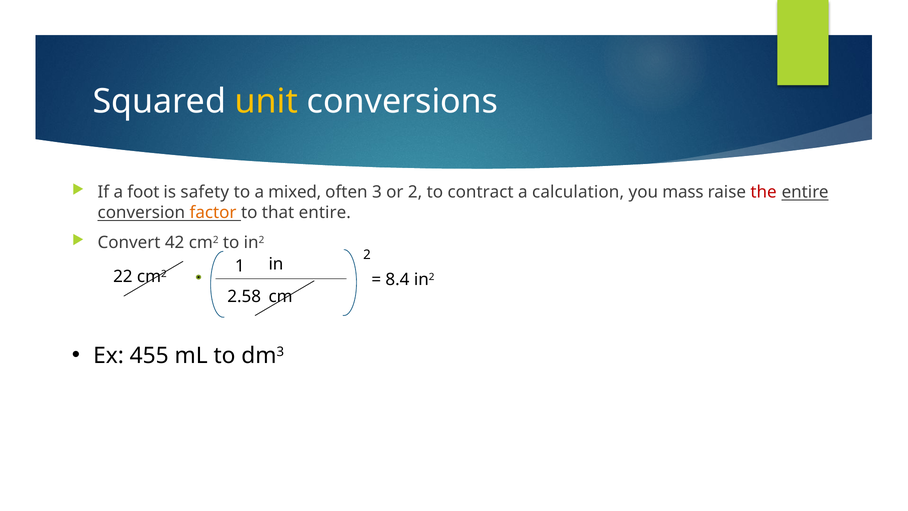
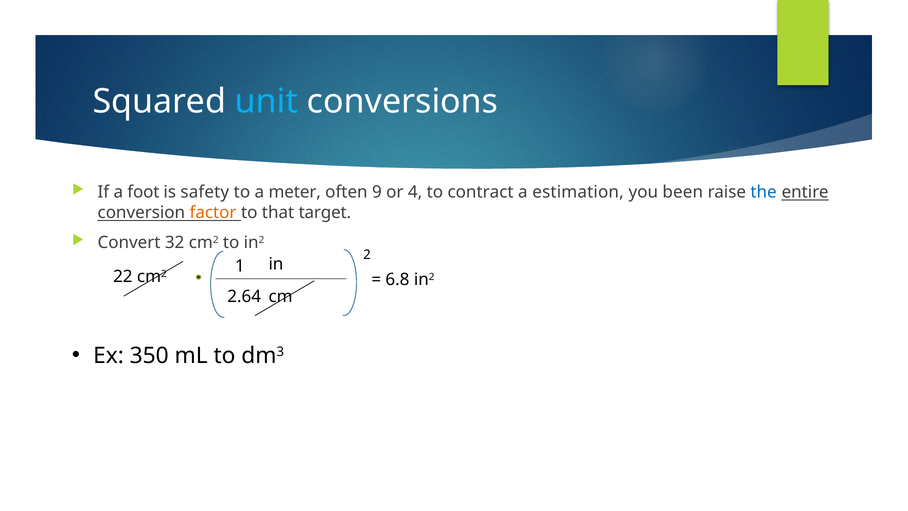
unit colour: yellow -> light blue
mixed: mixed -> meter
3: 3 -> 9
or 2: 2 -> 4
calculation: calculation -> estimation
mass: mass -> been
the colour: red -> blue
that entire: entire -> target
42: 42 -> 32
8.4: 8.4 -> 6.8
2.58: 2.58 -> 2.64
455: 455 -> 350
